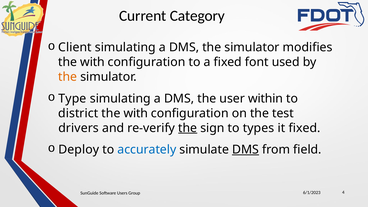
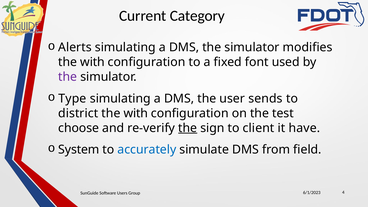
Client: Client -> Alerts
the at (68, 77) colour: orange -> purple
within: within -> sends
drivers: drivers -> choose
types: types -> client
it fixed: fixed -> have
Deploy: Deploy -> System
DMS at (246, 150) underline: present -> none
